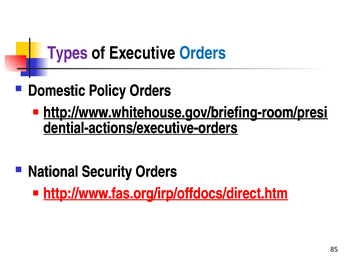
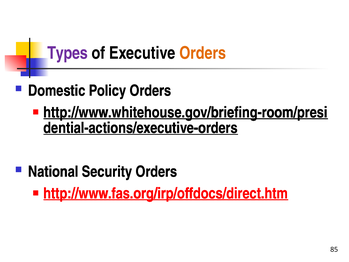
Orders at (203, 53) colour: blue -> orange
